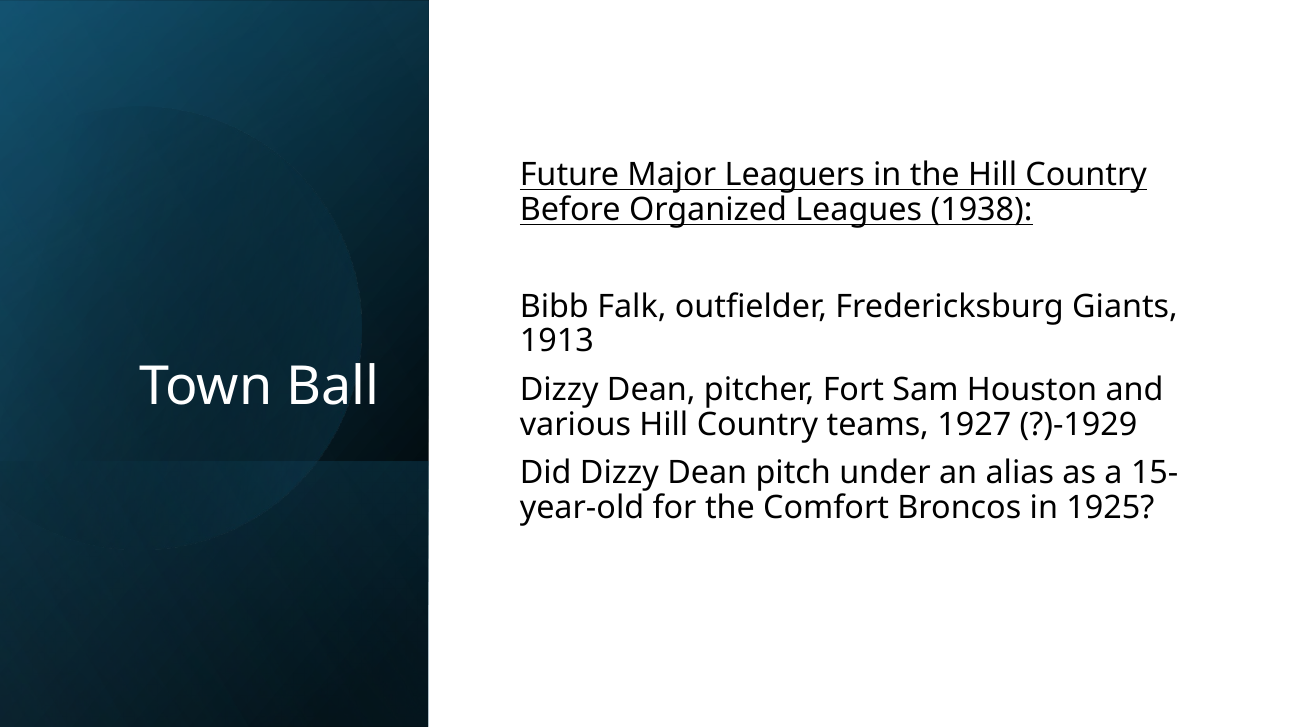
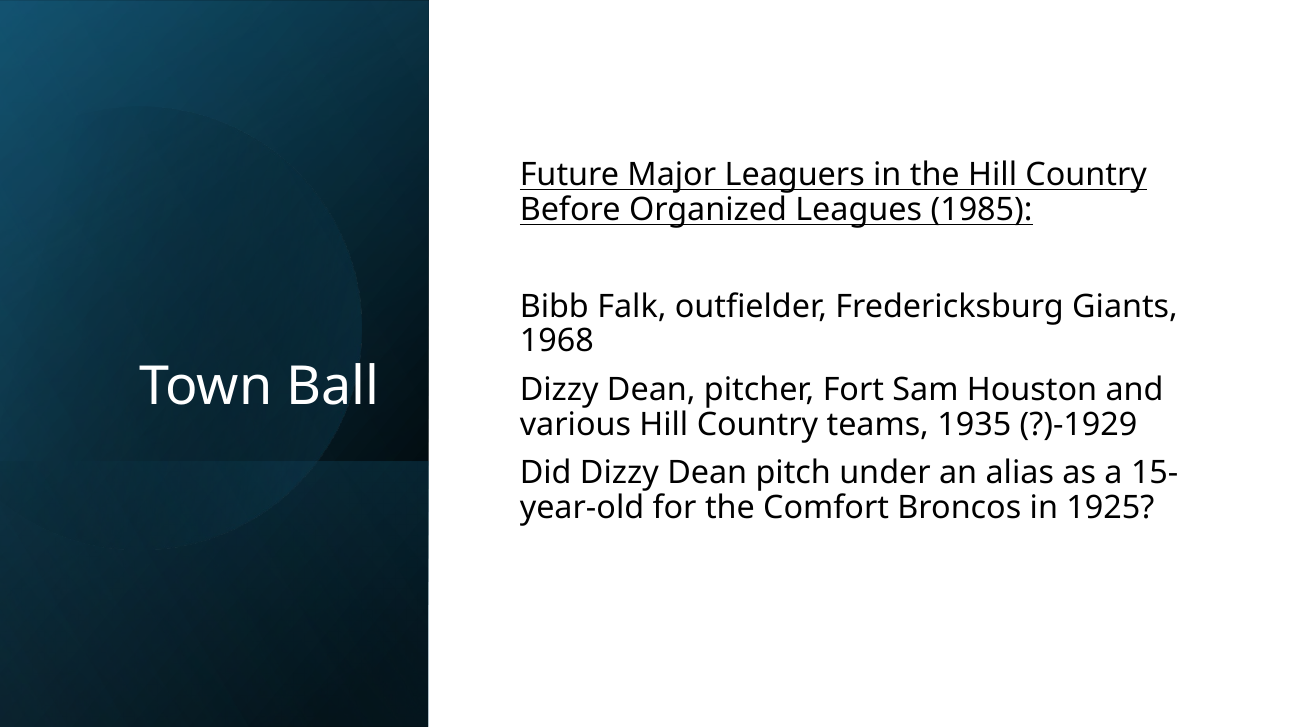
1938: 1938 -> 1985
1913: 1913 -> 1968
1927: 1927 -> 1935
